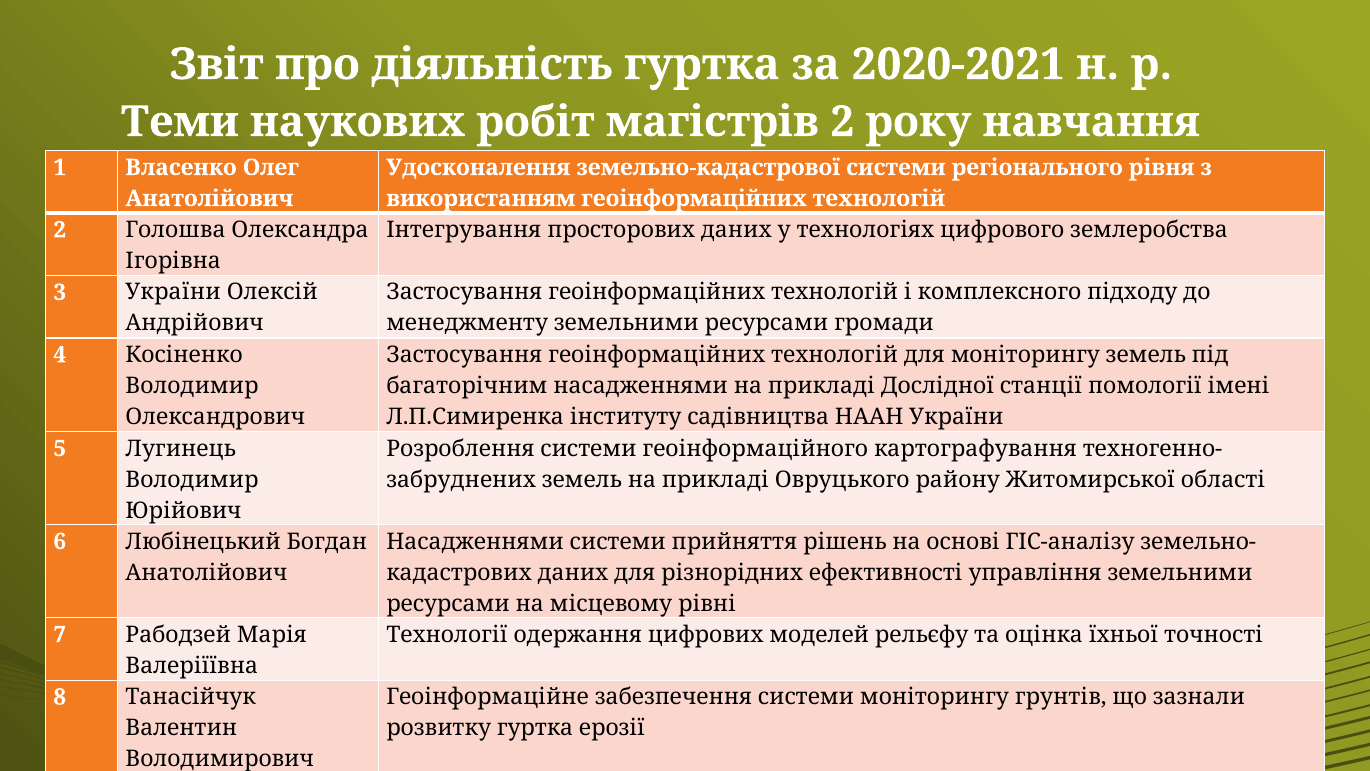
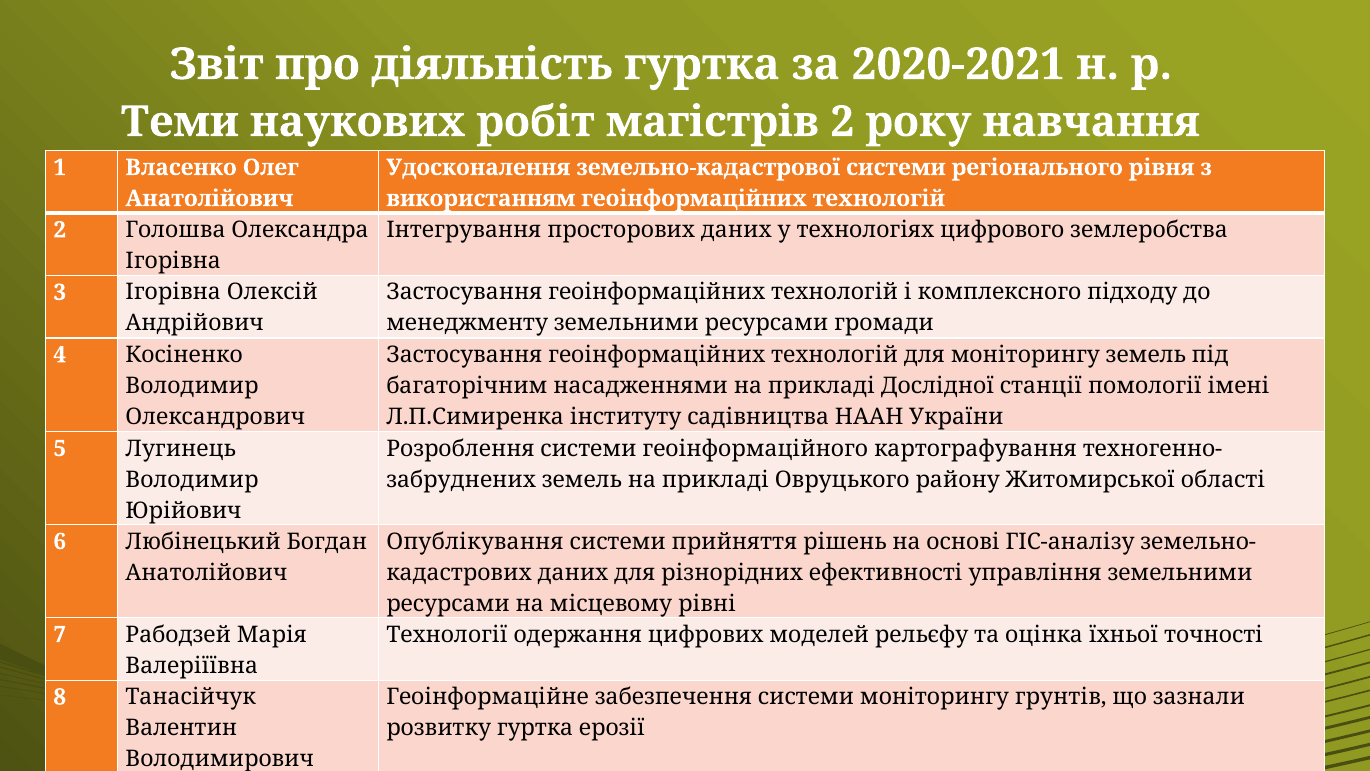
3 України: України -> Ігорівна
Насадженнями at (475, 541): Насадженнями -> Опублікування
